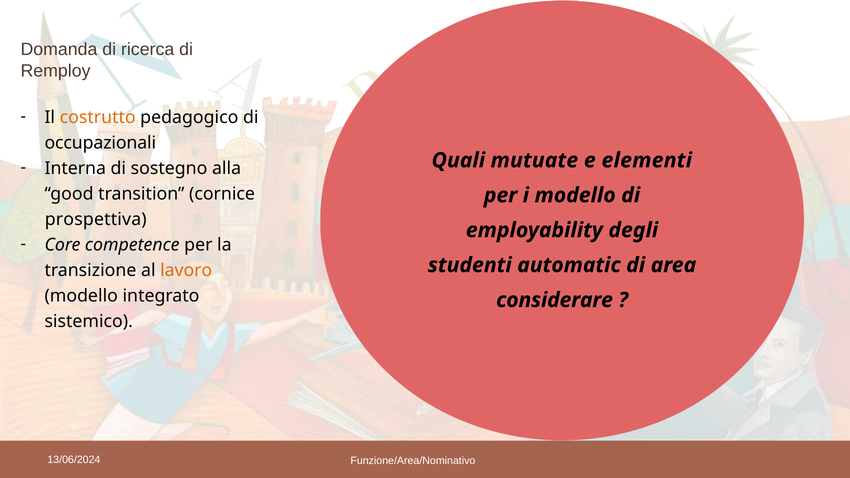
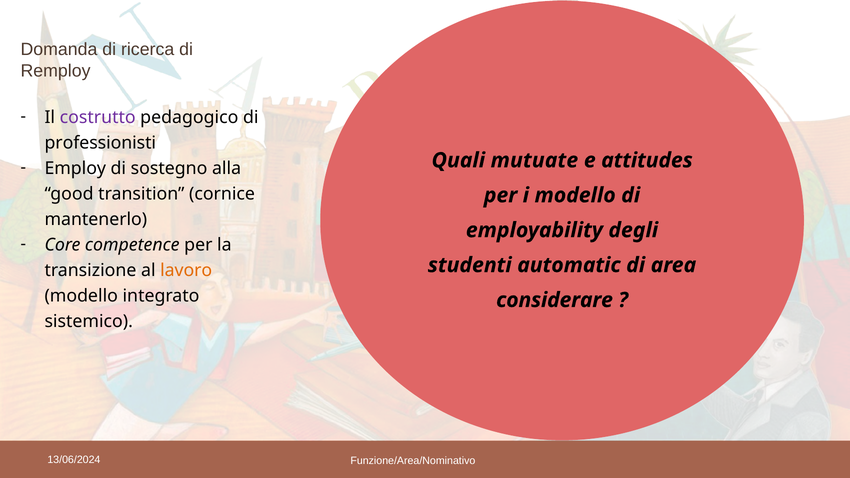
costrutto colour: orange -> purple
occupazionali: occupazionali -> professionisti
elementi: elementi -> attitudes
Interna: Interna -> Employ
prospettiva: prospettiva -> mantenerlo
